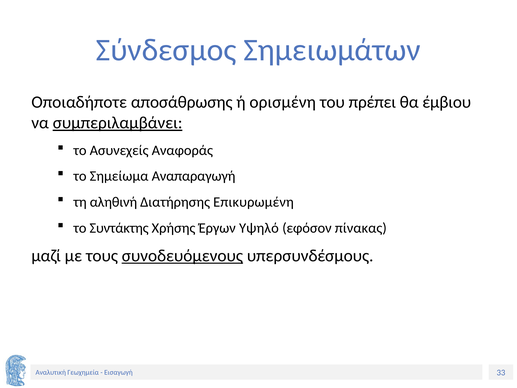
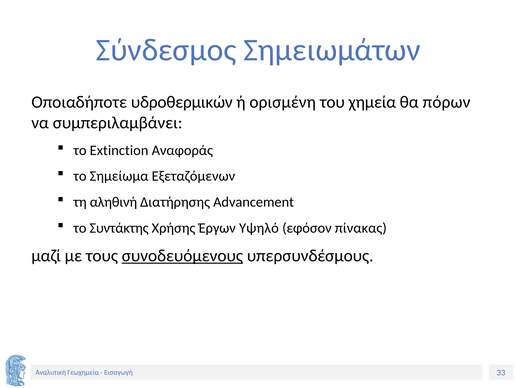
αποσάθρωσης: αποσάθρωσης -> υδροθερμικών
πρέπει: πρέπει -> χημεία
έμβιου: έμβιου -> πόρων
συμπεριλαμβάνει underline: present -> none
Ασυνεχείς: Ασυνεχείς -> Extinction
Αναπαραγωγή: Αναπαραγωγή -> Εξεταζόμενων
Επικυρωμένη: Επικυρωμένη -> Advancement
